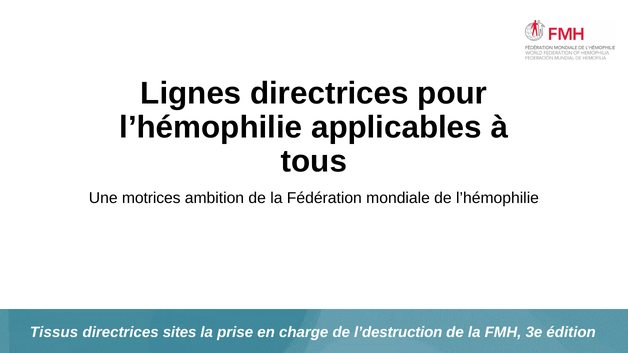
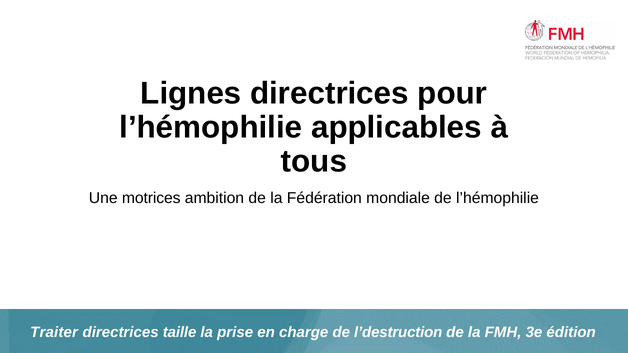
Tissus: Tissus -> Traiter
sites: sites -> taille
